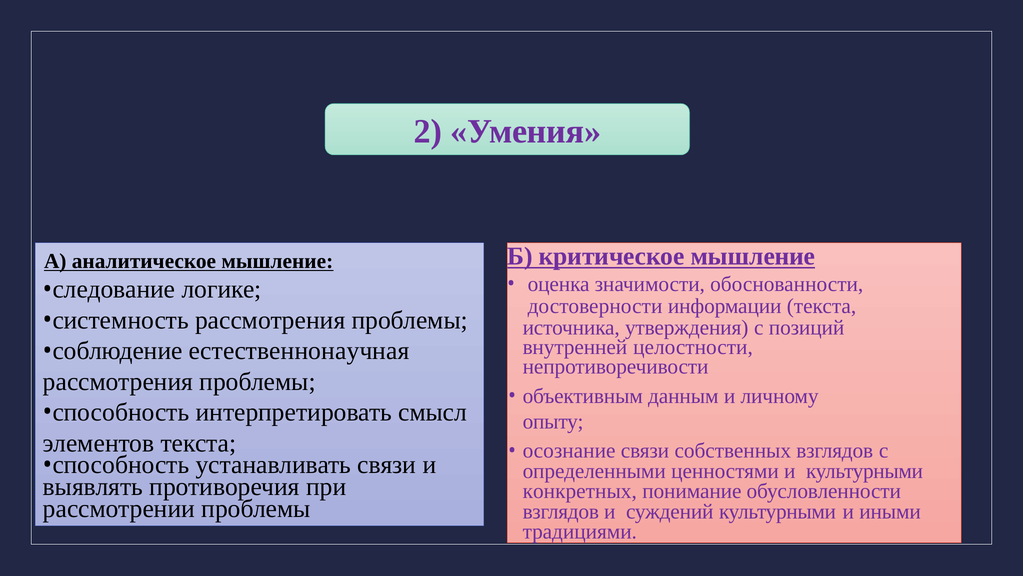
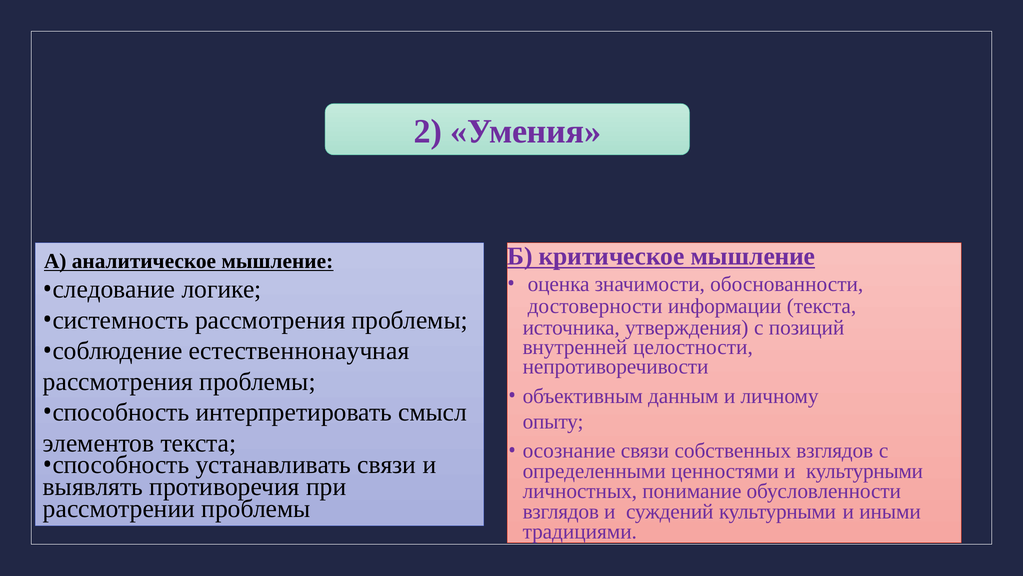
конкретных: конкретных -> личностных
